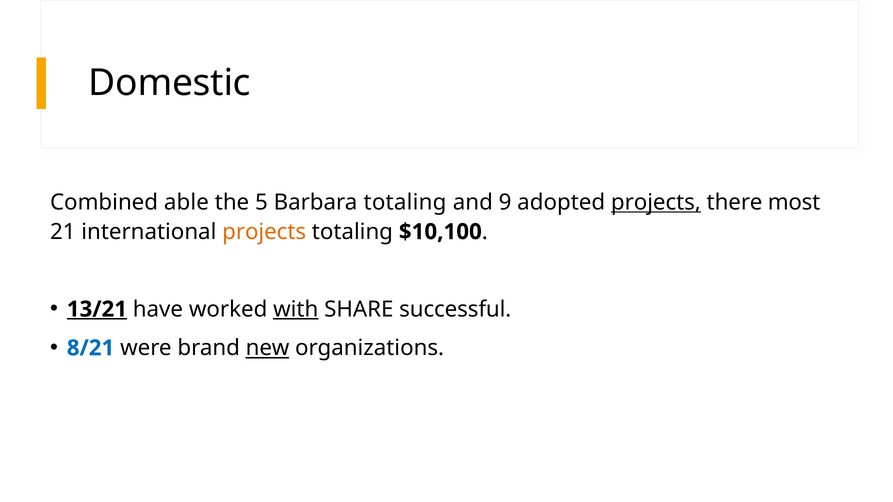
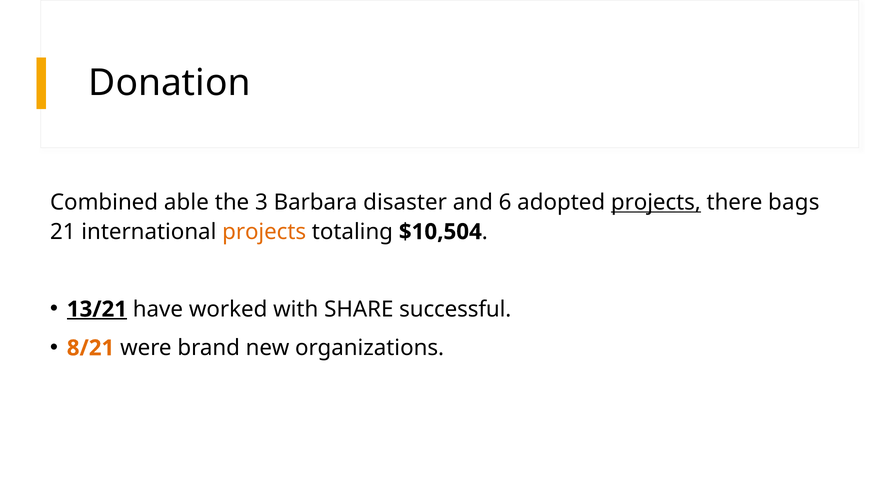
Domestic: Domestic -> Donation
5: 5 -> 3
Barbara totaling: totaling -> disaster
9: 9 -> 6
most: most -> bags
$10,100: $10,100 -> $10,504
with underline: present -> none
8/21 colour: blue -> orange
new underline: present -> none
